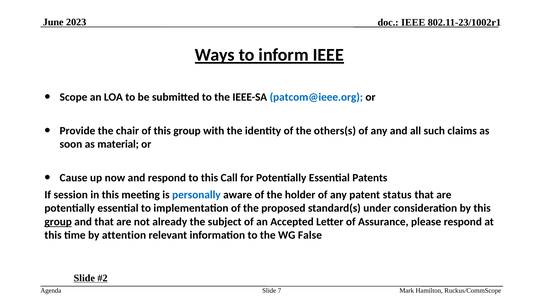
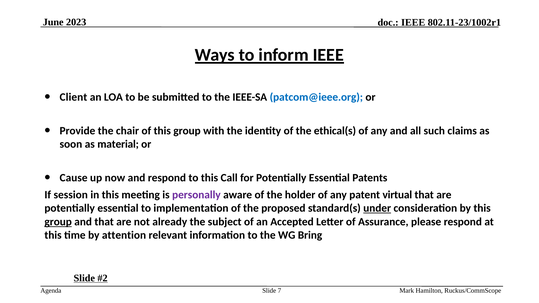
Scope: Scope -> Client
others(s: others(s -> ethical(s
personally colour: blue -> purple
status: status -> virtual
under underline: none -> present
False: False -> Bring
